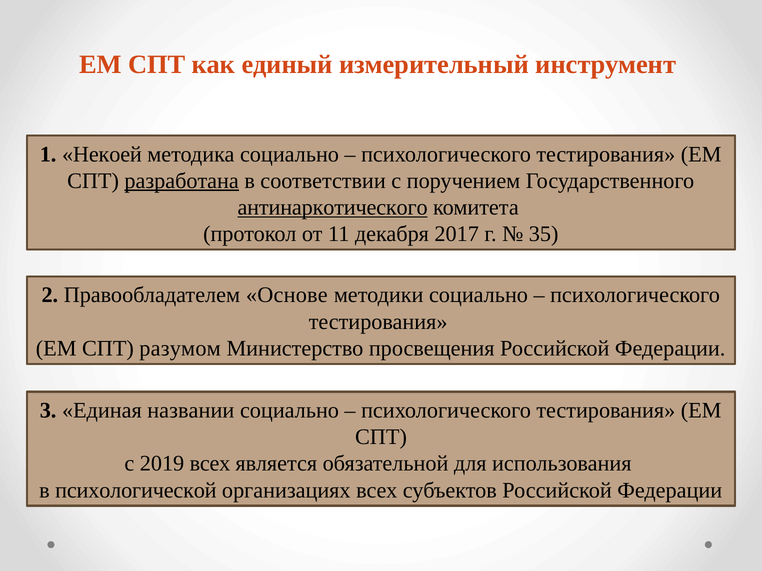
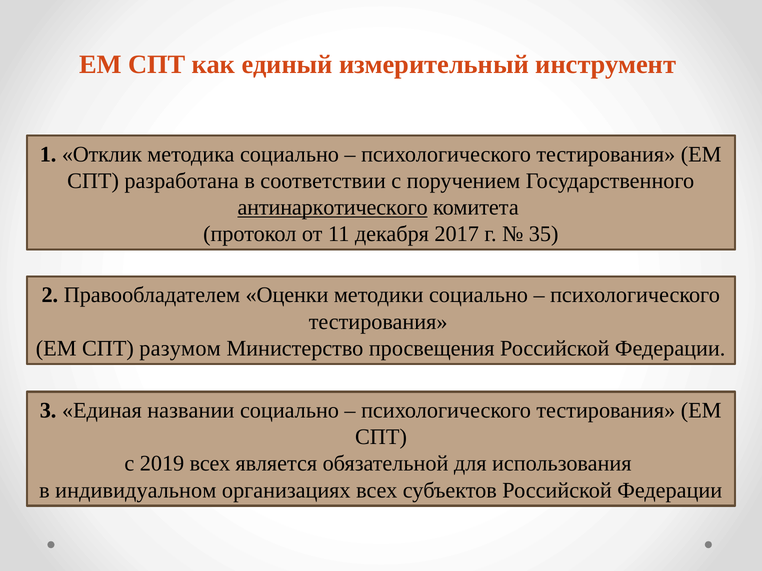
Некоей: Некоей -> Отклик
разработана underline: present -> none
Основе: Основе -> Оценки
психологической: психологической -> индивидуальном
